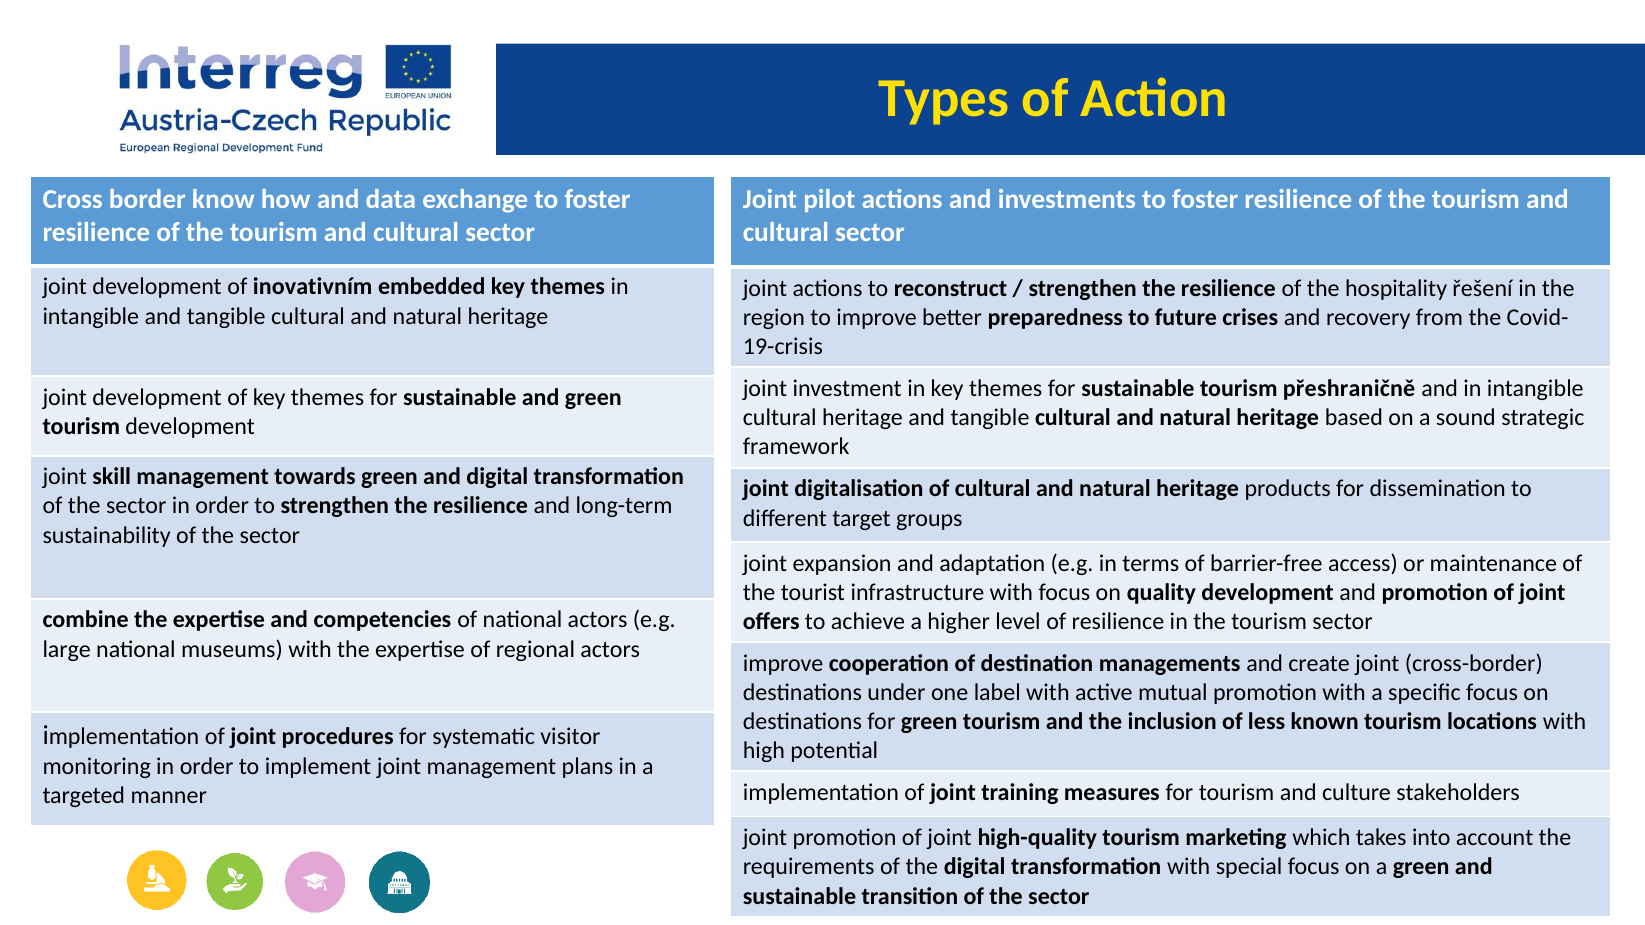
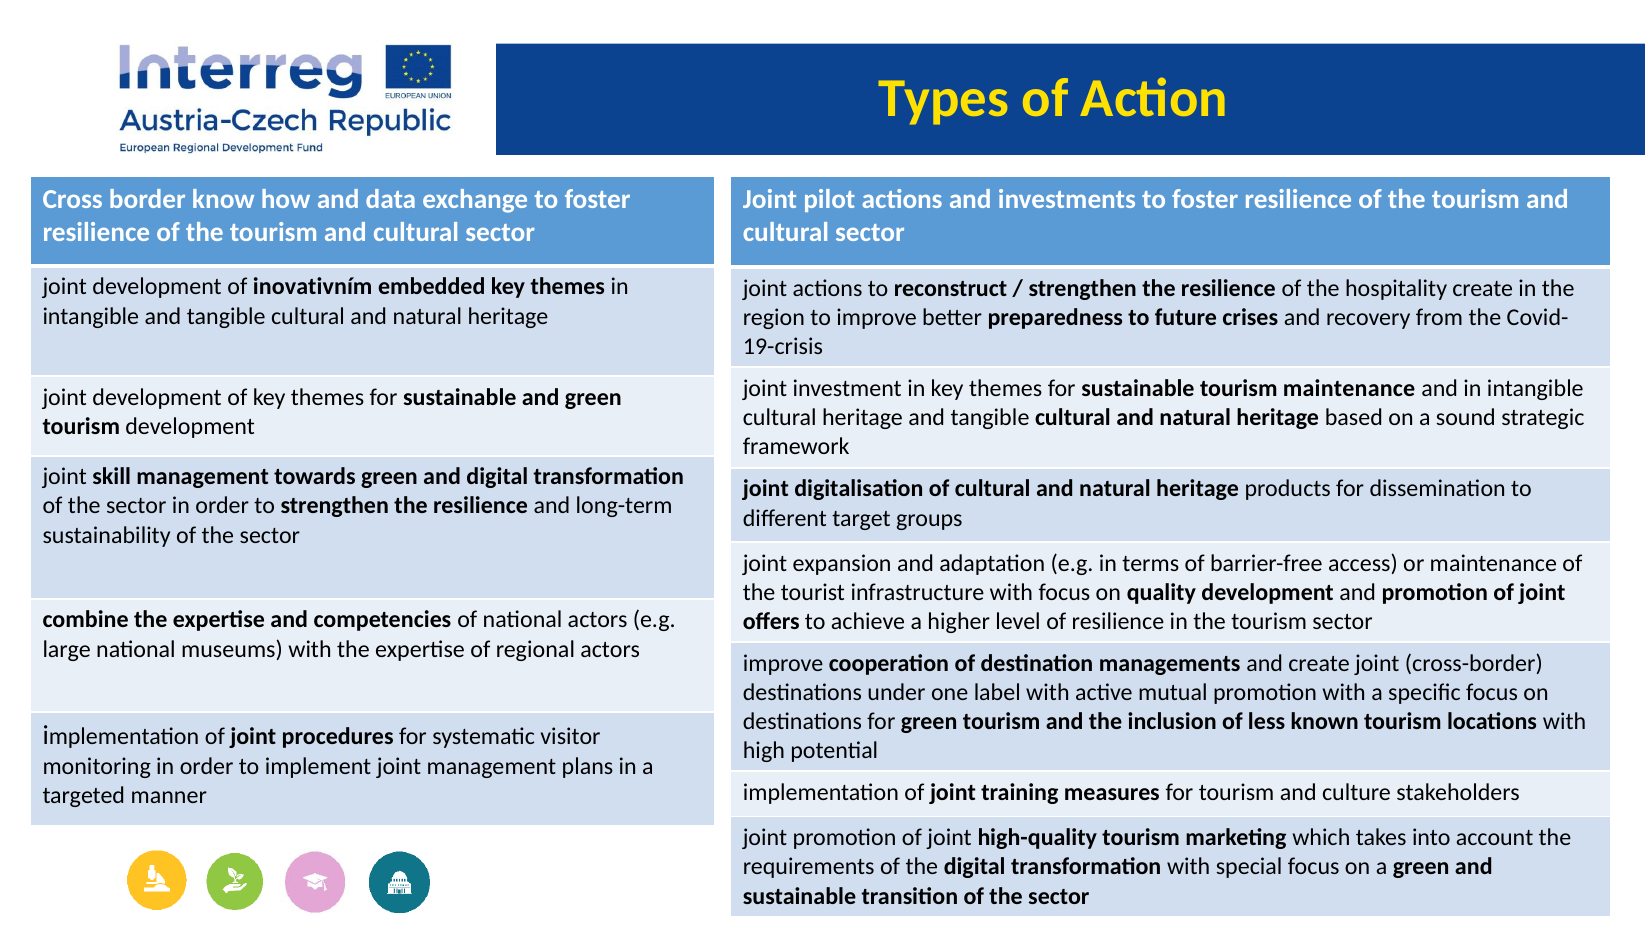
hospitality řešení: řešení -> create
tourism přeshraničně: přeshraničně -> maintenance
